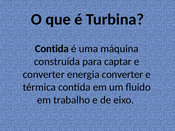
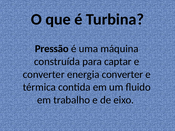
Contida at (52, 49): Contida -> Pressão
